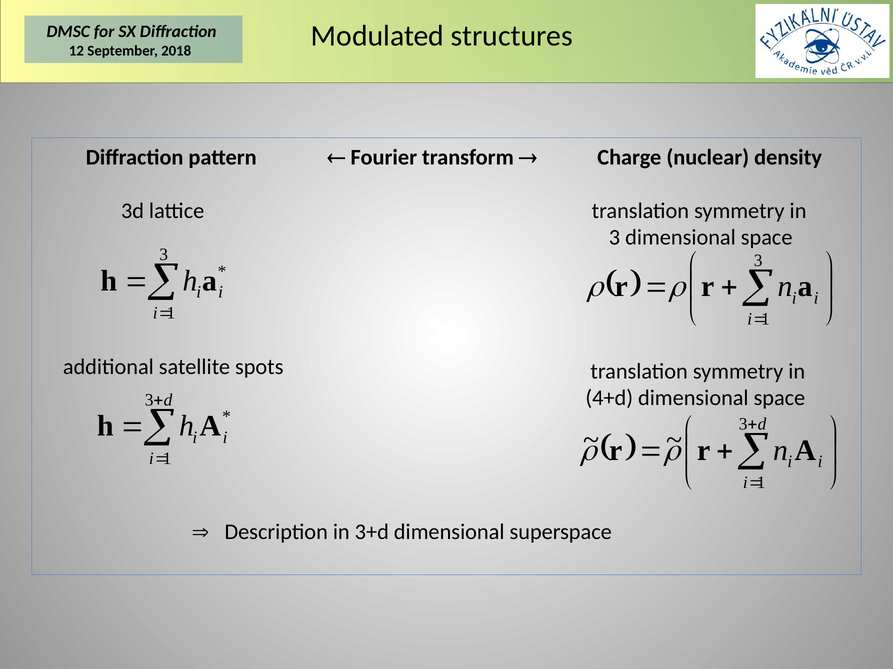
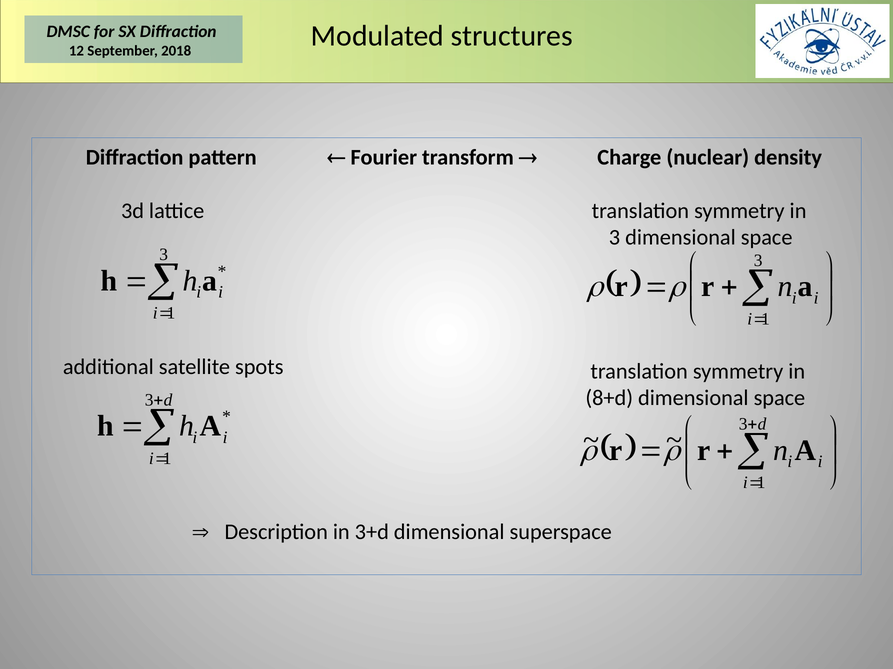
4+d: 4+d -> 8+d
